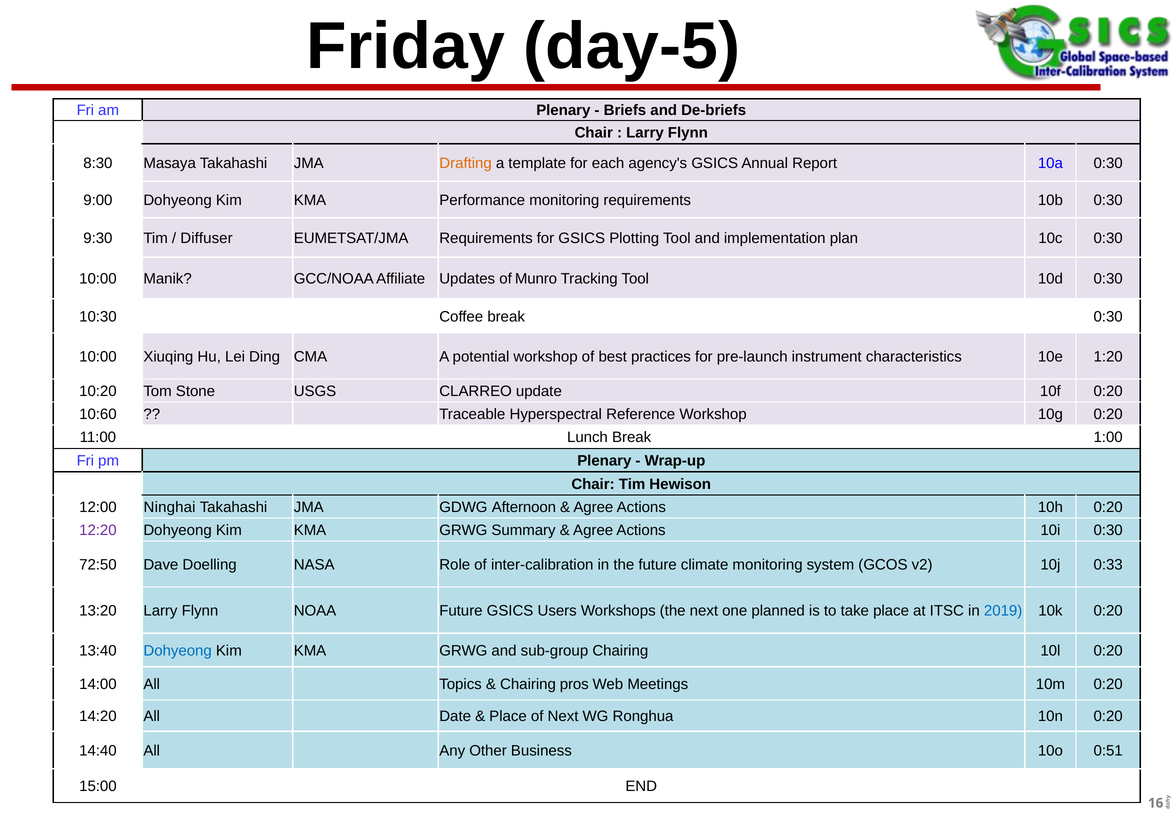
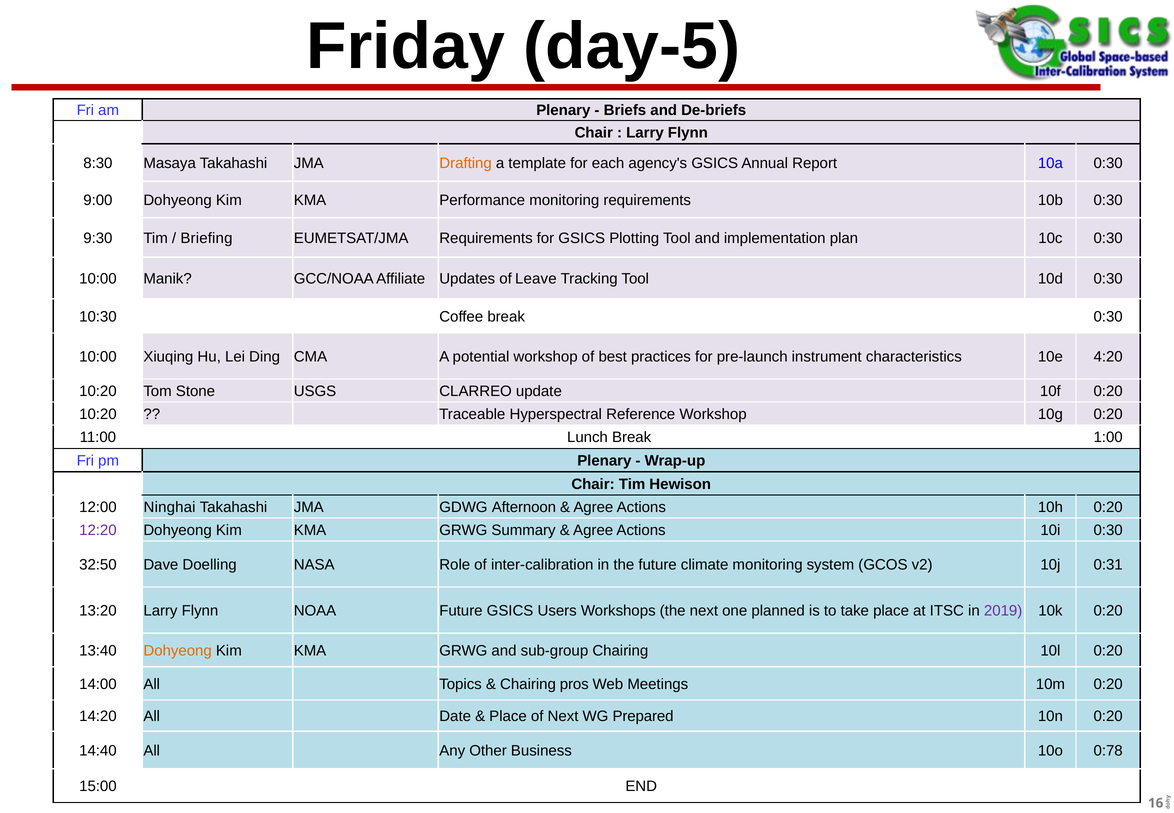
Diffuser: Diffuser -> Briefing
Munro: Munro -> Leave
1:20: 1:20 -> 4:20
10:60 at (98, 414): 10:60 -> 10:20
72:50: 72:50 -> 32:50
0:33: 0:33 -> 0:31
2019 colour: blue -> purple
Dohyeong at (178, 650) colour: blue -> orange
Ronghua: Ronghua -> Prepared
0:51: 0:51 -> 0:78
